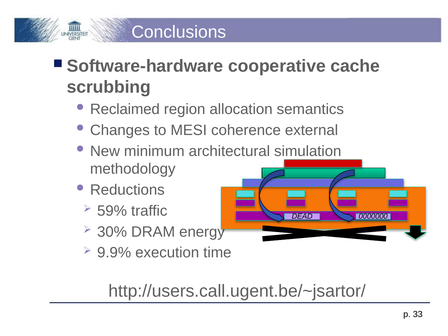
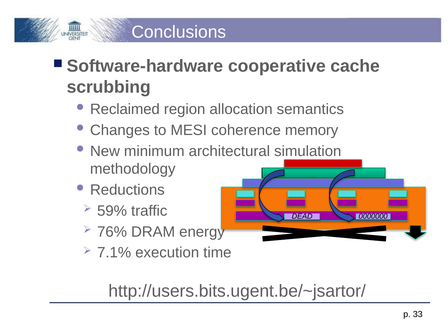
external: external -> memory
30%: 30% -> 76%
9.9%: 9.9% -> 7.1%
http://users.call.ugent.be/~jsartor/: http://users.call.ugent.be/~jsartor/ -> http://users.bits.ugent.be/~jsartor/
